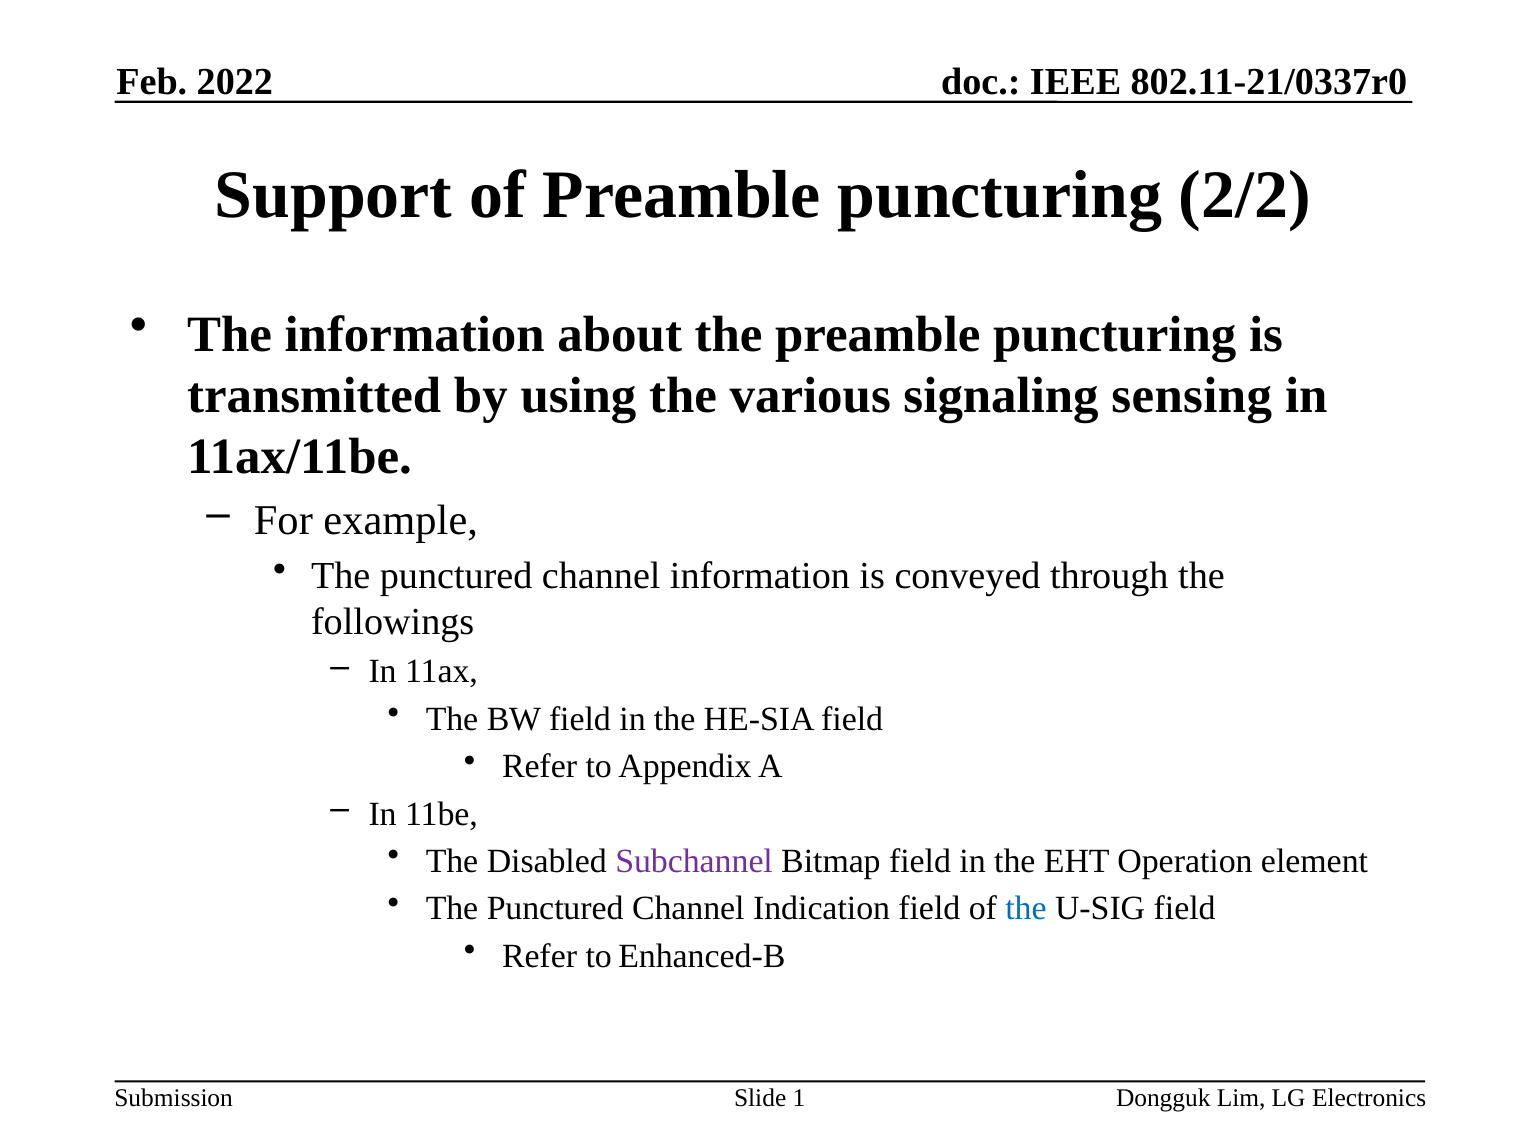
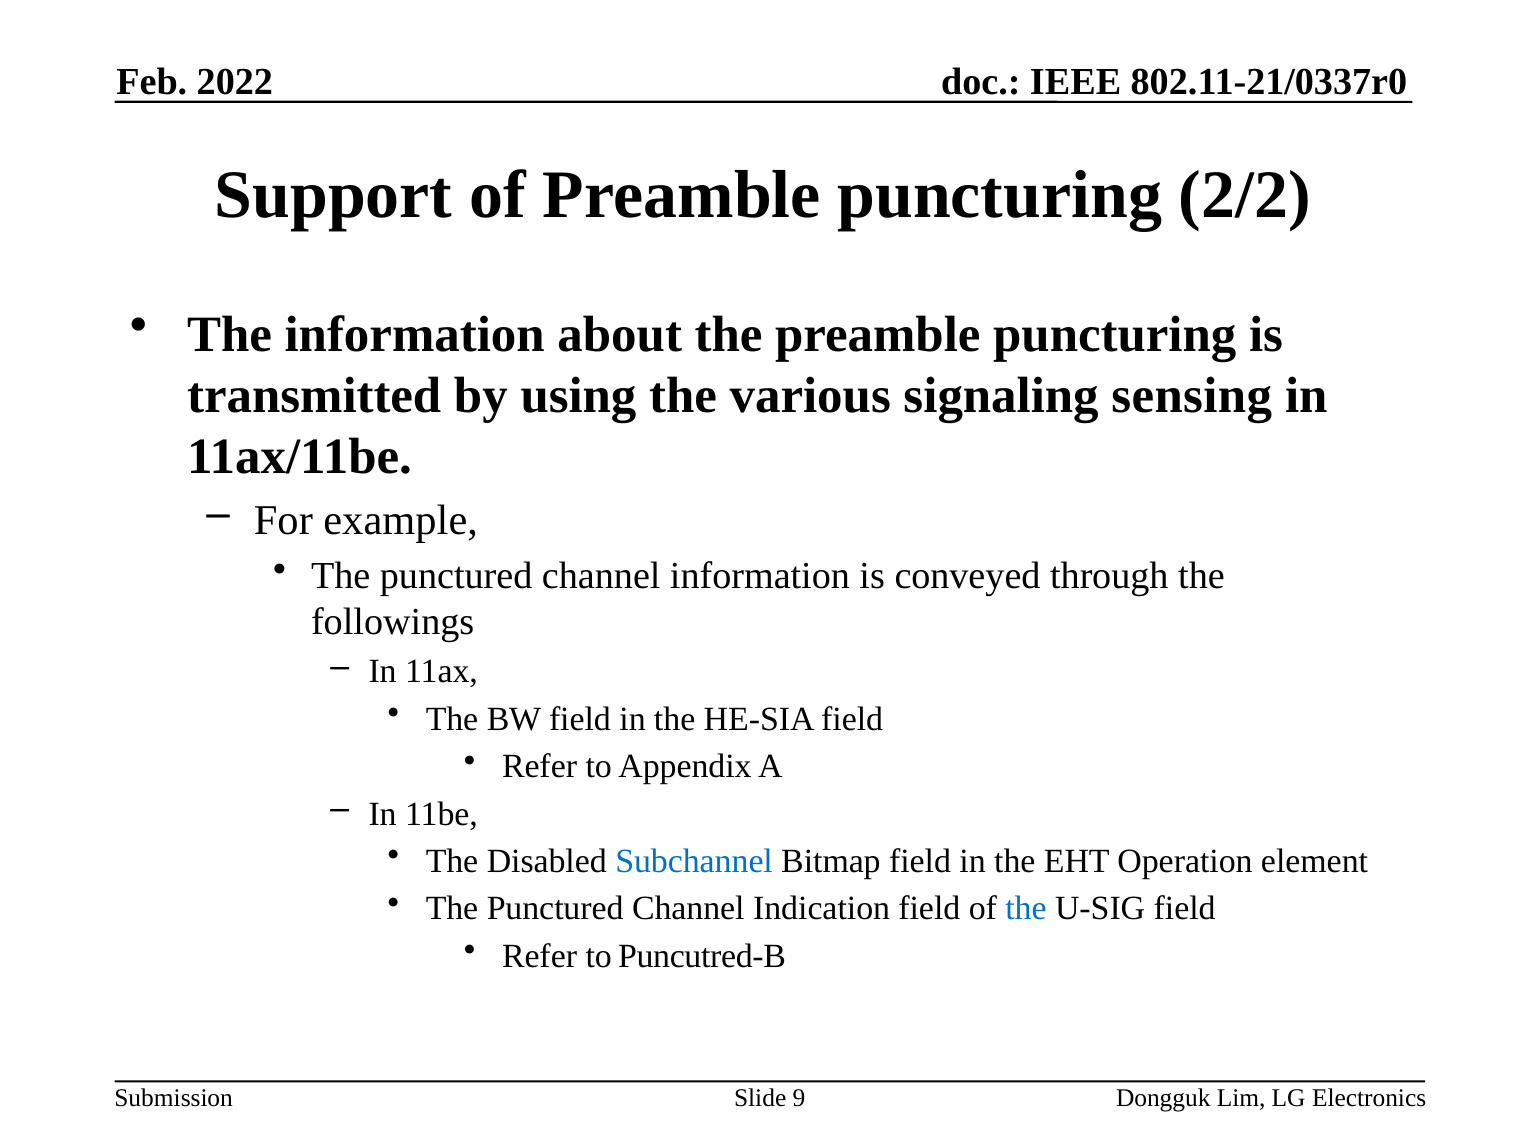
Subchannel colour: purple -> blue
Enhanced-B: Enhanced-B -> Puncutred-B
1: 1 -> 9
